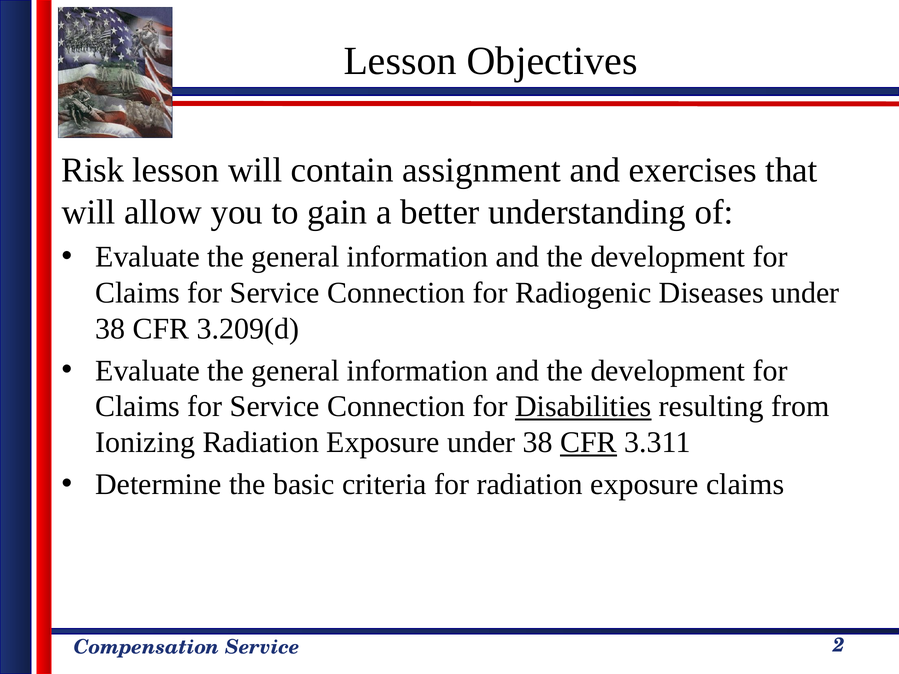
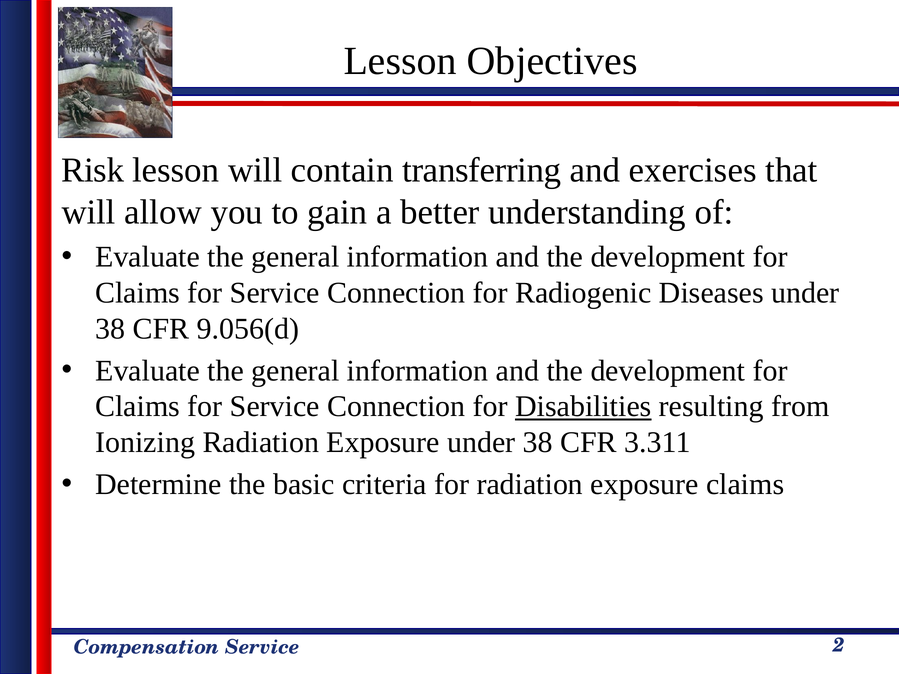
assignment: assignment -> transferring
3.209(d: 3.209(d -> 9.056(d
CFR at (589, 443) underline: present -> none
